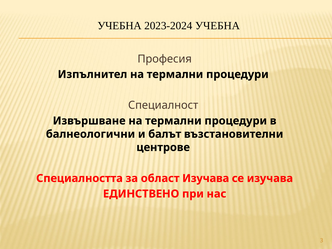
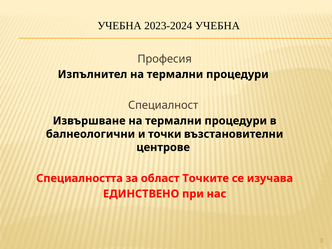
балът: балът -> точки
област Изучава: Изучава -> Точките
